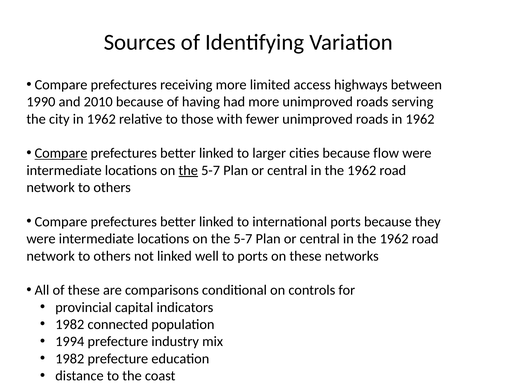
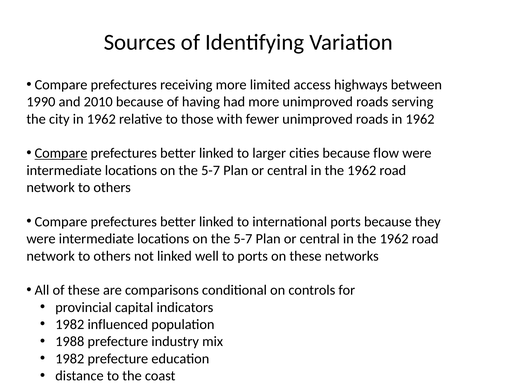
the at (188, 171) underline: present -> none
connected: connected -> influenced
1994: 1994 -> 1988
